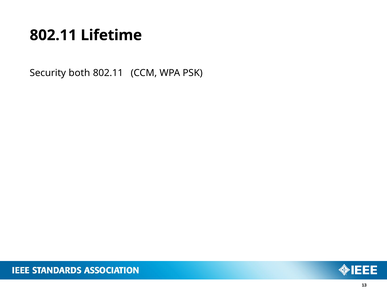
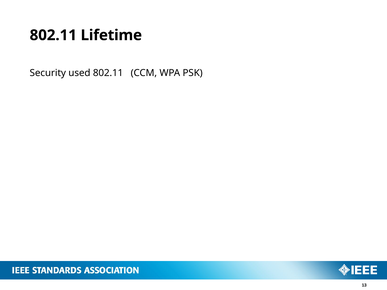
both: both -> used
